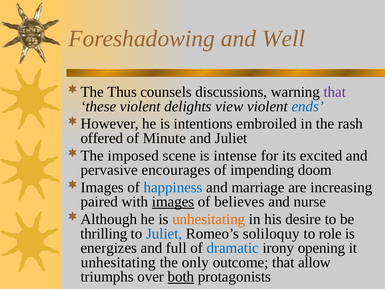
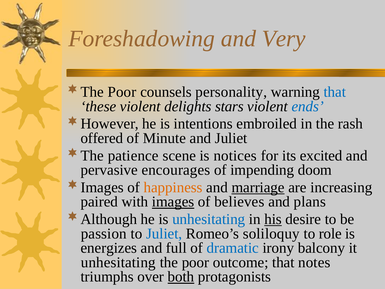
Well: Well -> Very
Thus at (122, 92): Thus -> Poor
discussions: discussions -> personality
that at (335, 92) colour: purple -> blue
view: view -> stars
imposed: imposed -> patience
intense: intense -> notices
happiness colour: blue -> orange
marriage underline: none -> present
nurse: nurse -> plans
unhesitating at (209, 219) colour: orange -> blue
his underline: none -> present
thrilling: thrilling -> passion
opening: opening -> balcony
the only: only -> poor
allow: allow -> notes
